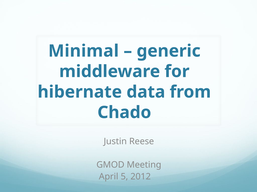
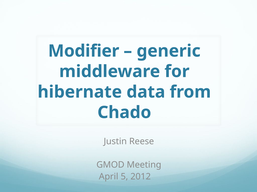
Minimal: Minimal -> Modifier
